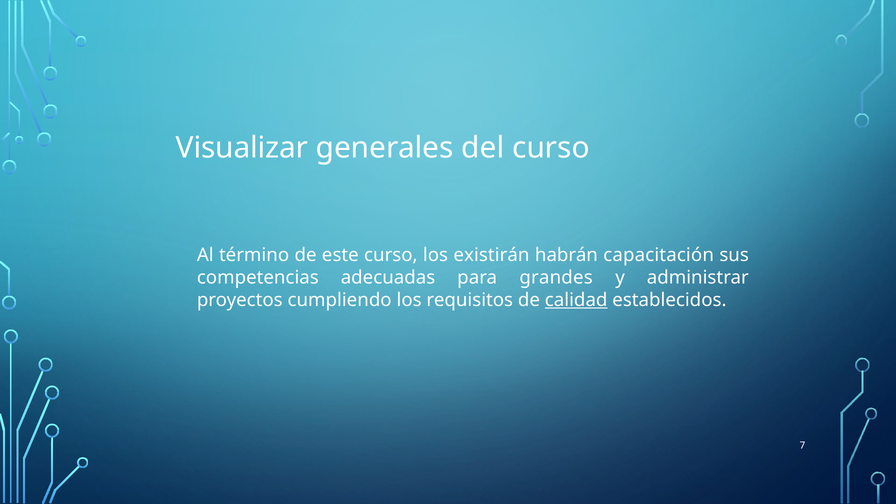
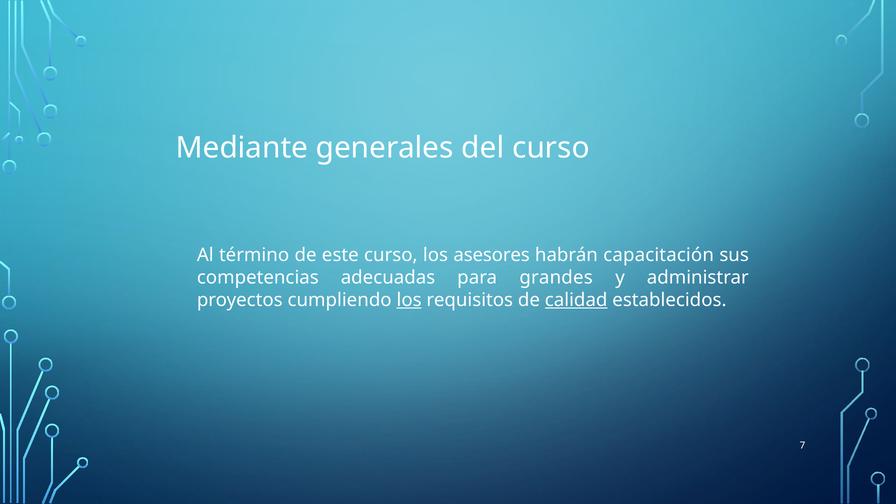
Visualizar: Visualizar -> Mediante
existirán: existirán -> asesores
los at (409, 300) underline: none -> present
